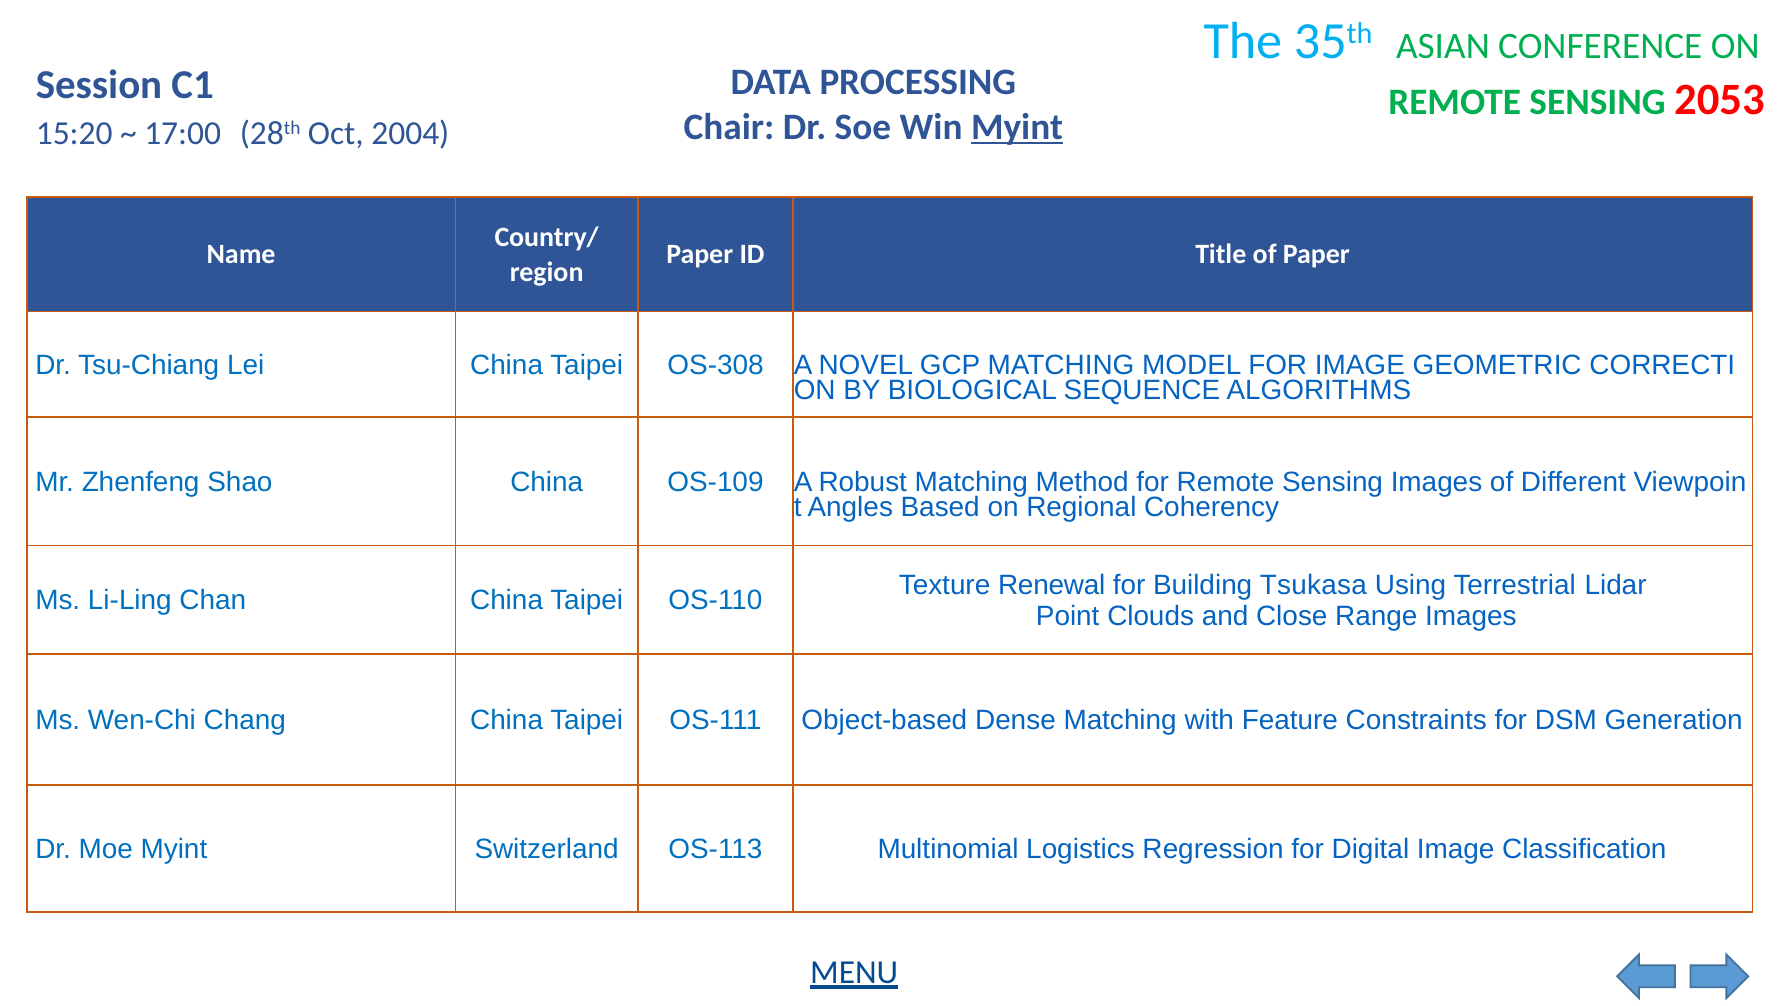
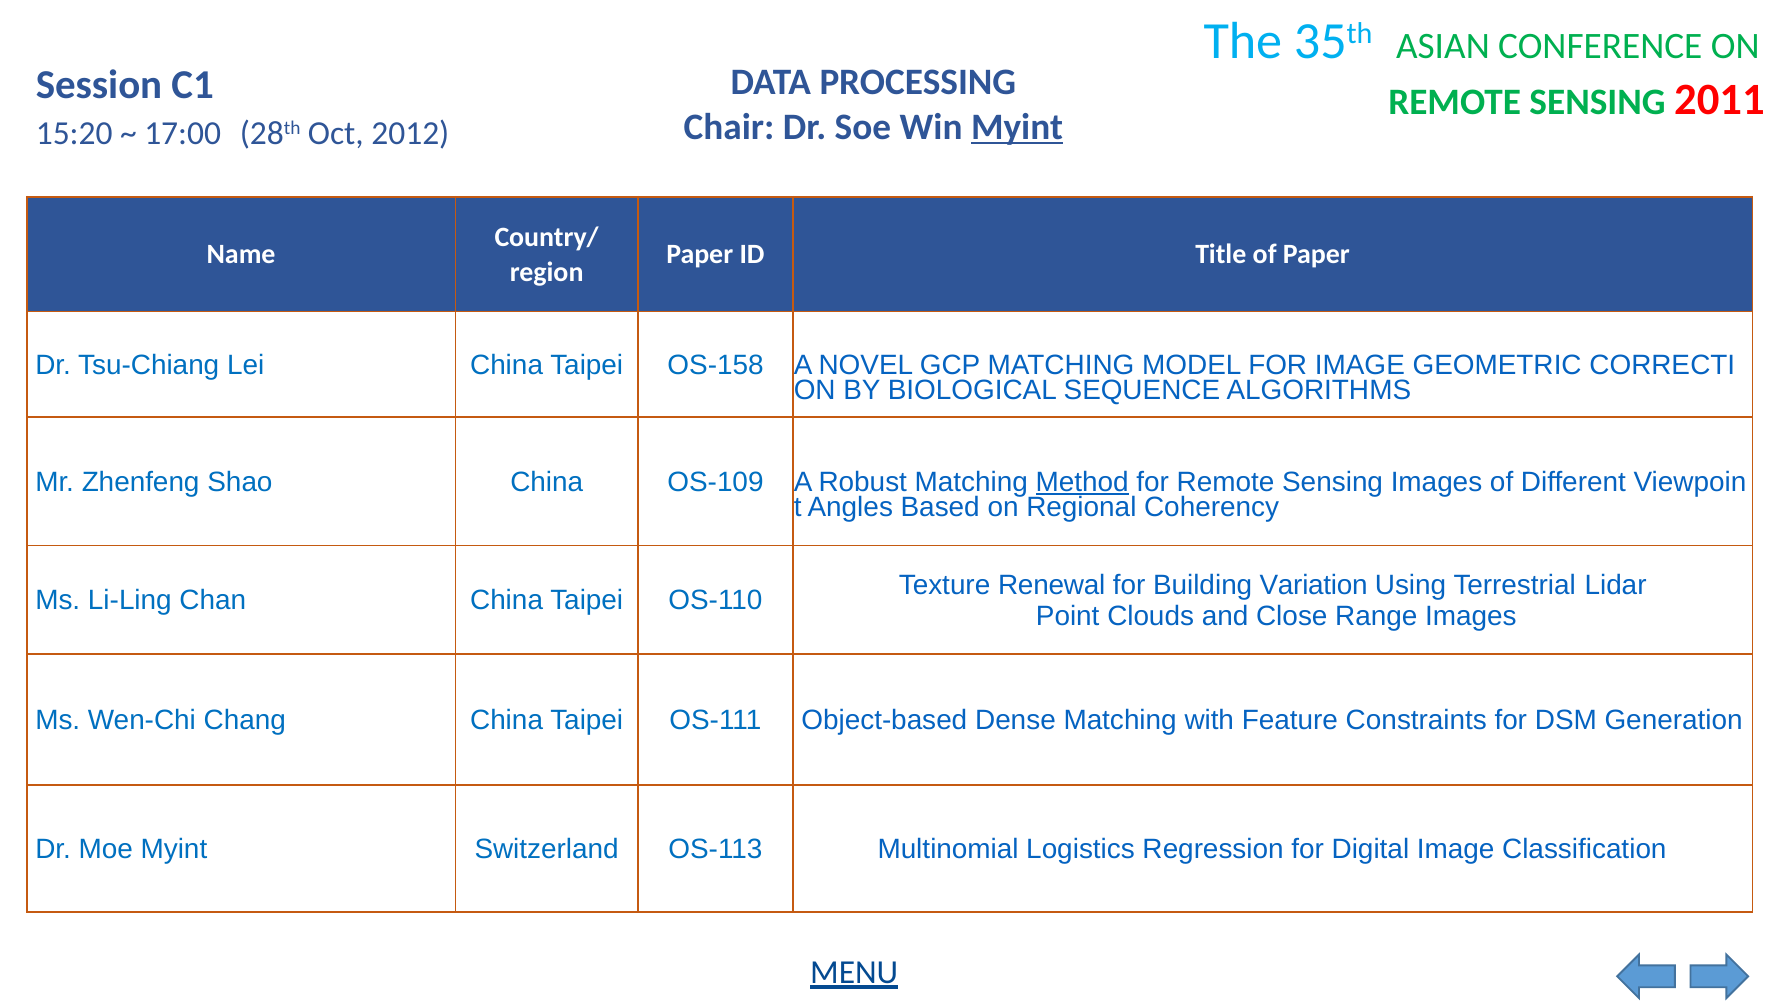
2053: 2053 -> 2011
2004: 2004 -> 2012
OS-308: OS-308 -> OS-158
Method underline: none -> present
Tsukasa: Tsukasa -> Variation
